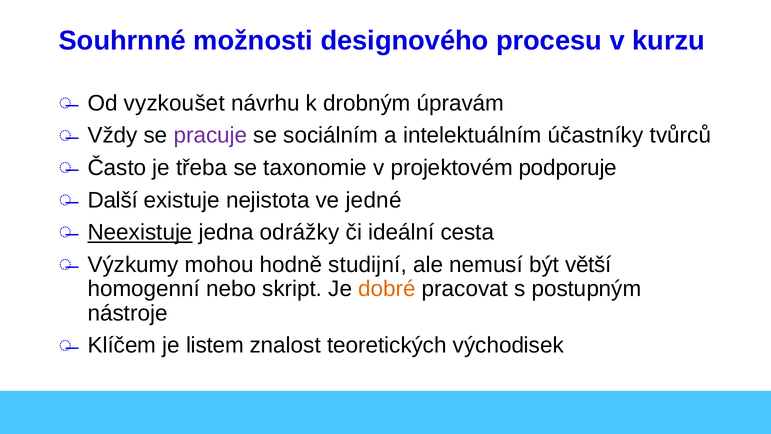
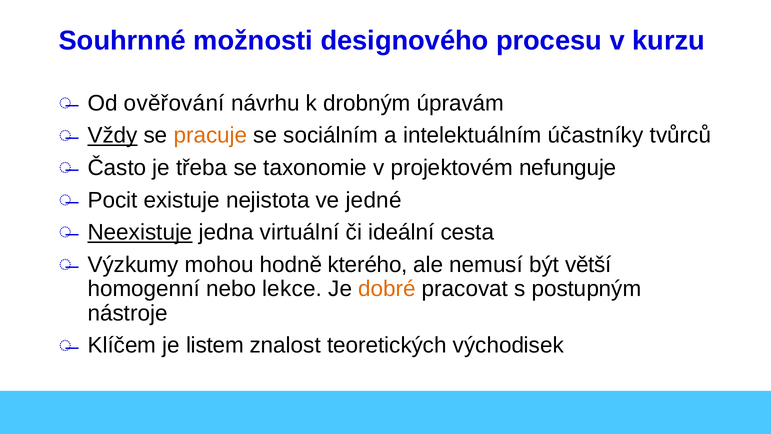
vyzkoušet: vyzkoušet -> ověřování
Vždy underline: none -> present
pracuje colour: purple -> orange
podporuje: podporuje -> nefunguje
Další: Další -> Pocit
odrážky: odrážky -> virtuální
studijní: studijní -> kterého
skript: skript -> lekce
